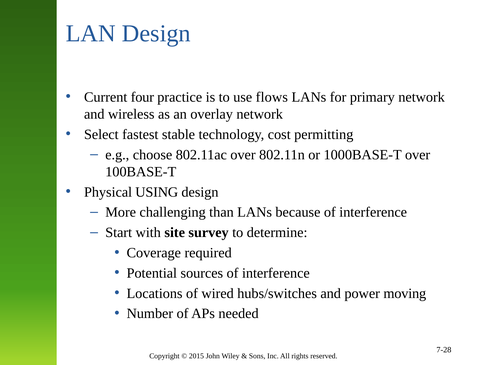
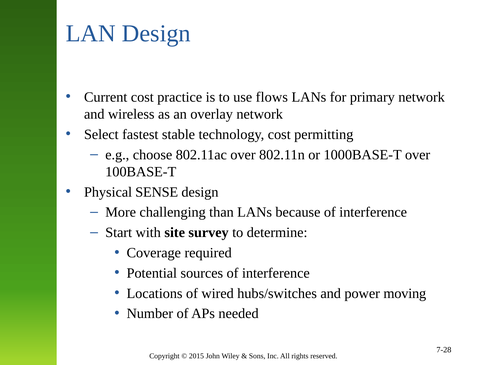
Current four: four -> cost
USING: USING -> SENSE
